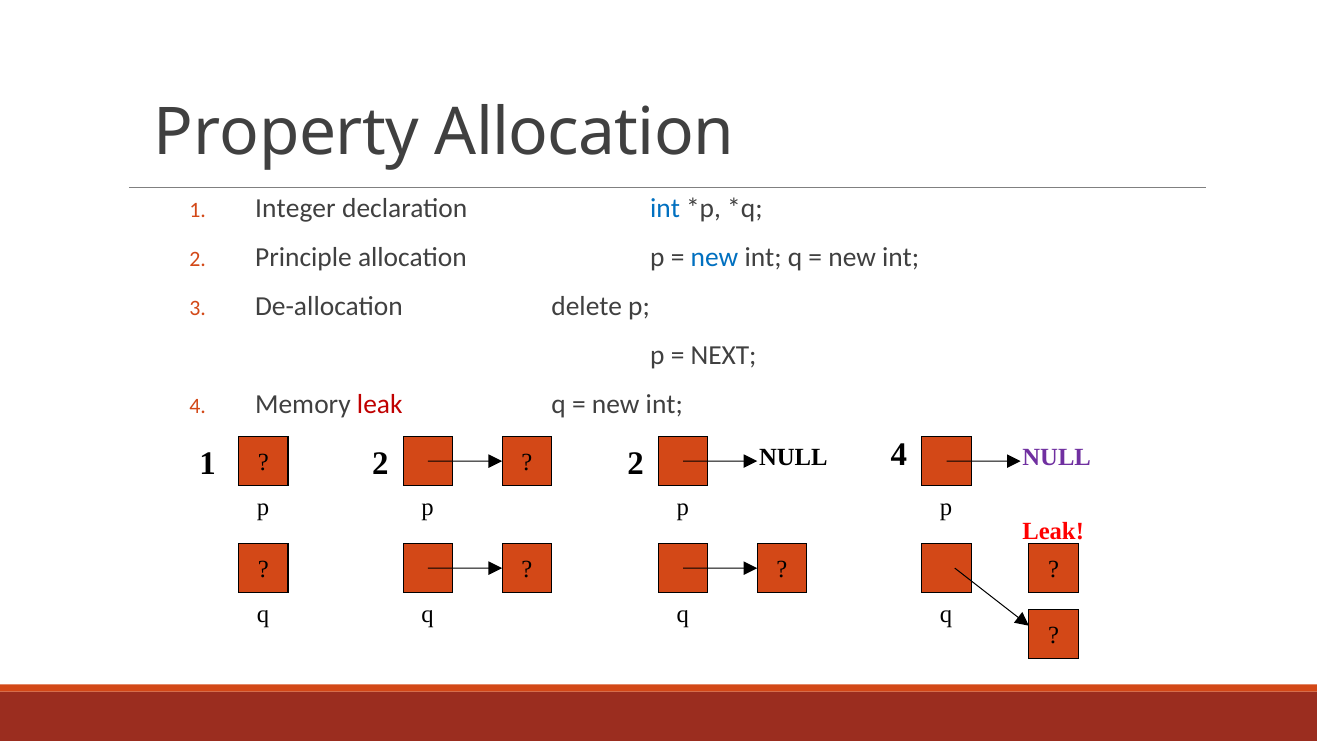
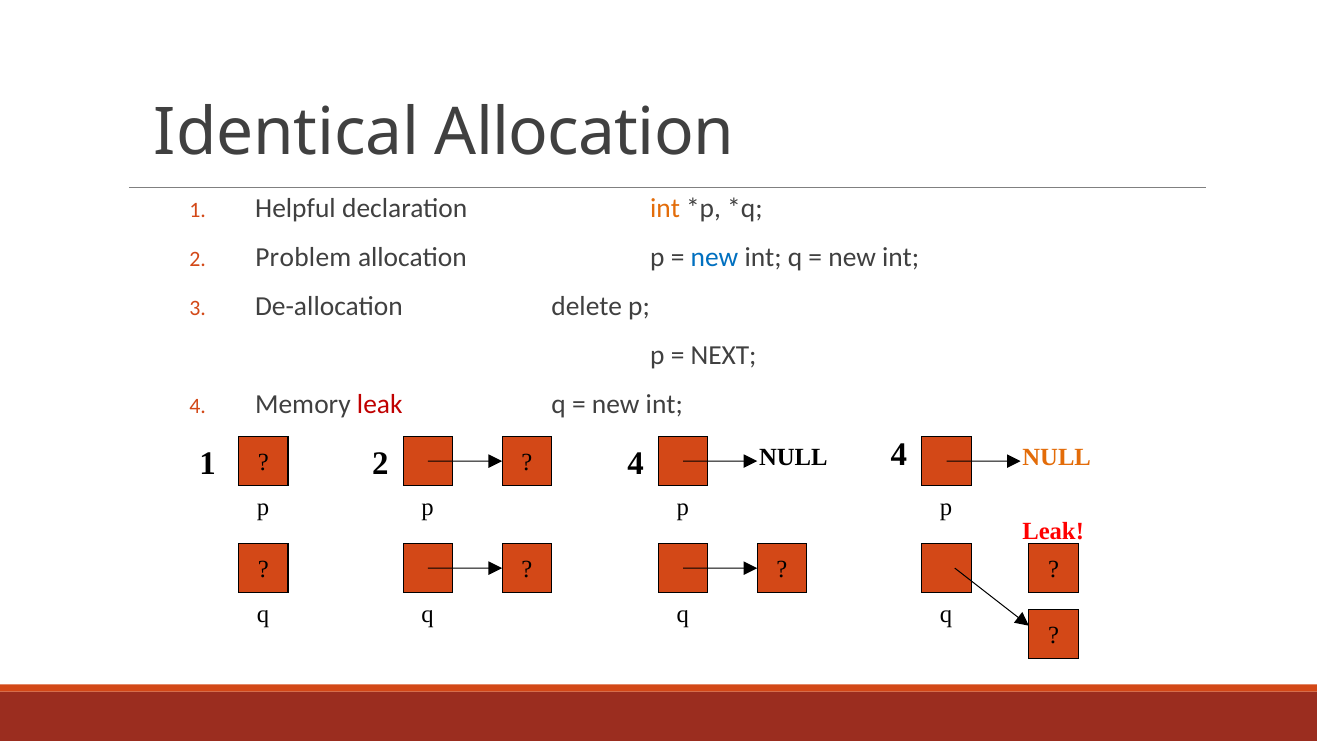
Property: Property -> Identical
Integer: Integer -> Helpful
int at (665, 209) colour: blue -> orange
Principle: Principle -> Problem
NULL at (1057, 458) colour: purple -> orange
2 2: 2 -> 4
